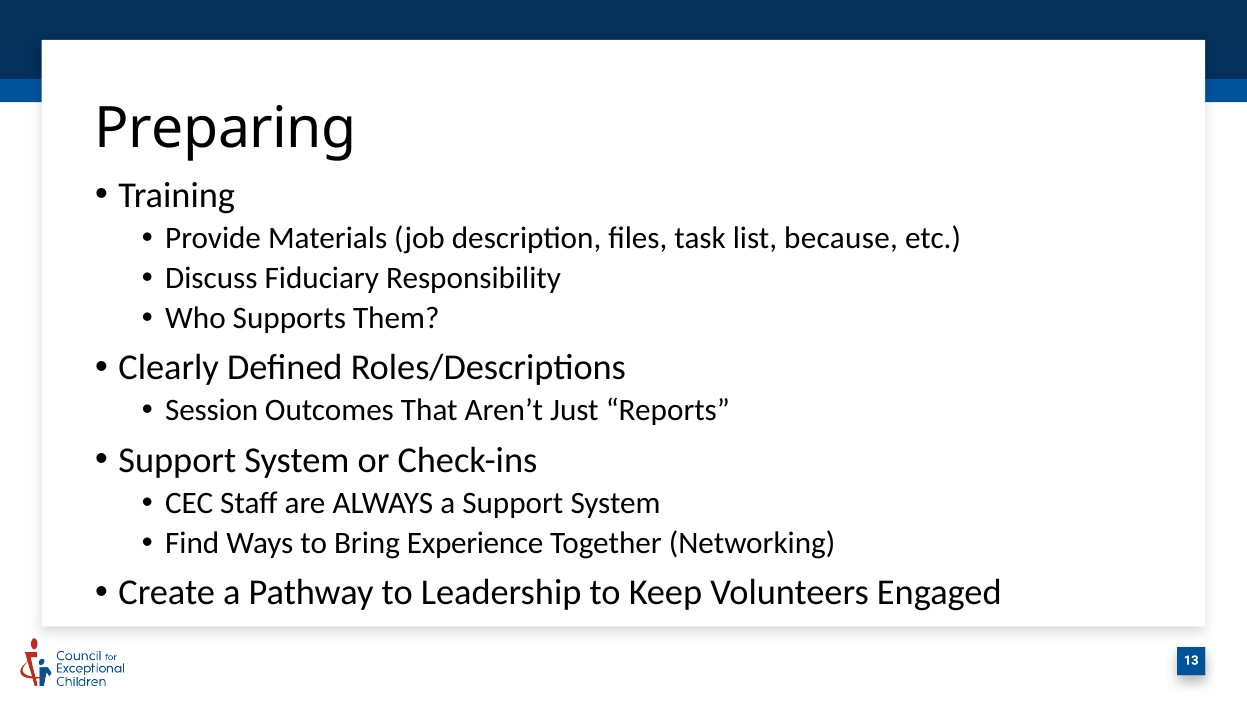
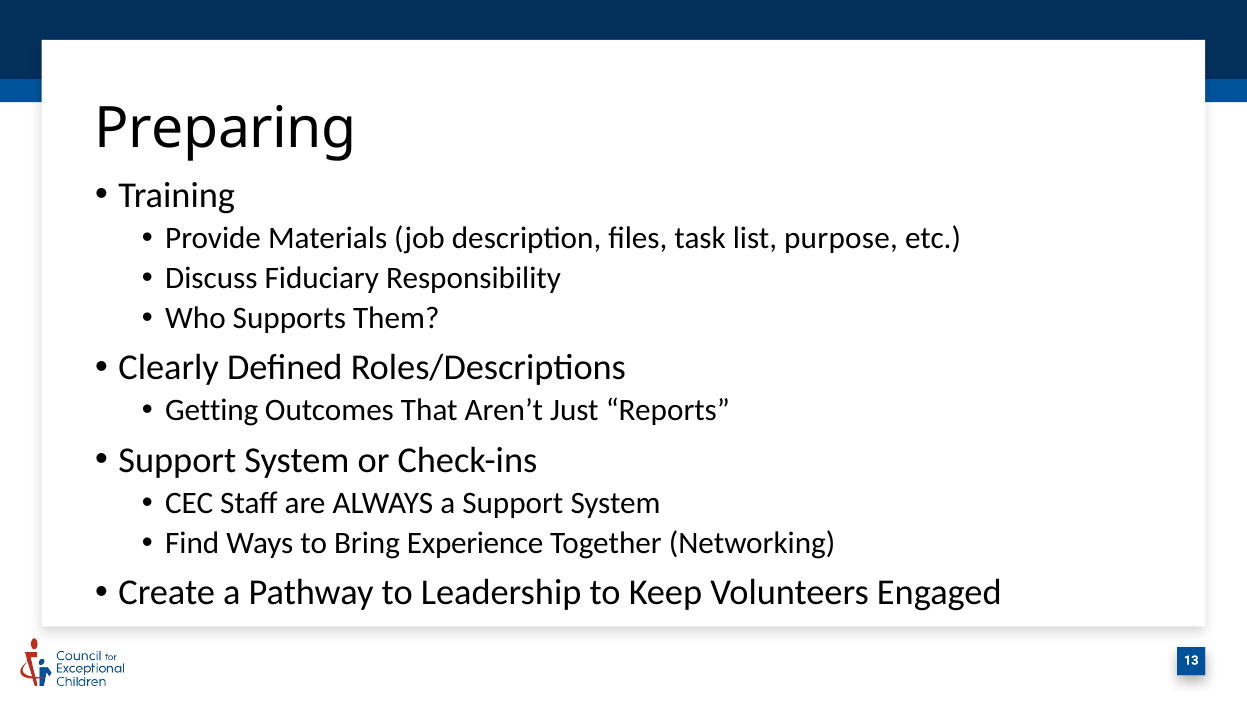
because: because -> purpose
Session: Session -> Getting
